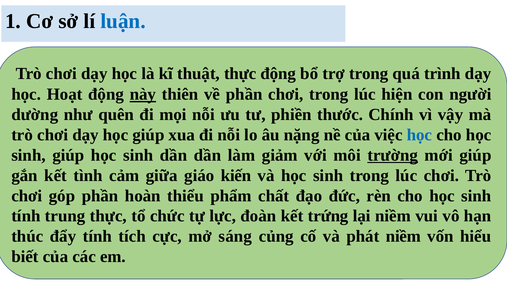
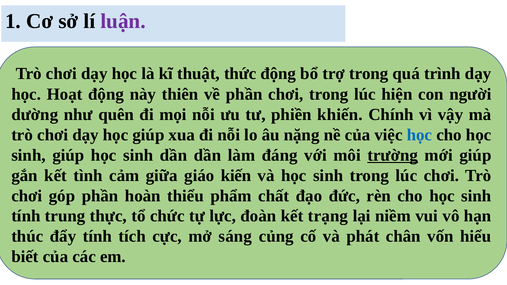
luận colour: blue -> purple
thuật thực: thực -> thức
này underline: present -> none
thước: thước -> khiến
giảm: giảm -> đáng
trứng: trứng -> trạng
phát niềm: niềm -> chân
